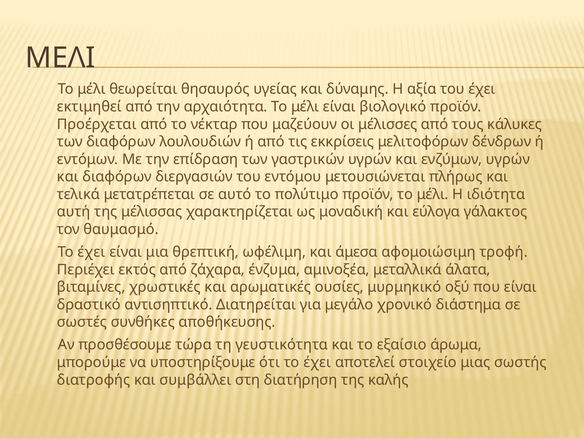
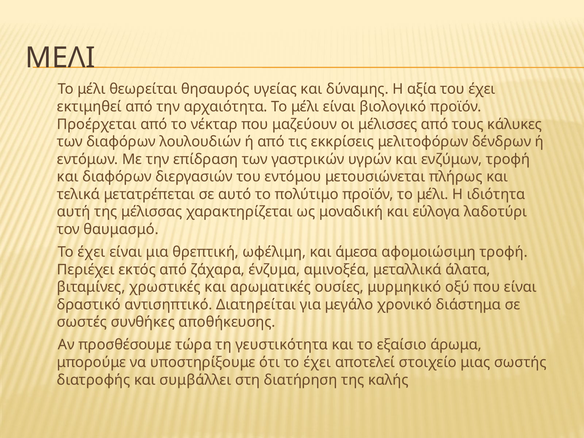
ενζύμων υγρών: υγρών -> τροφή
γάλακτος: γάλακτος -> λαδοτύρι
